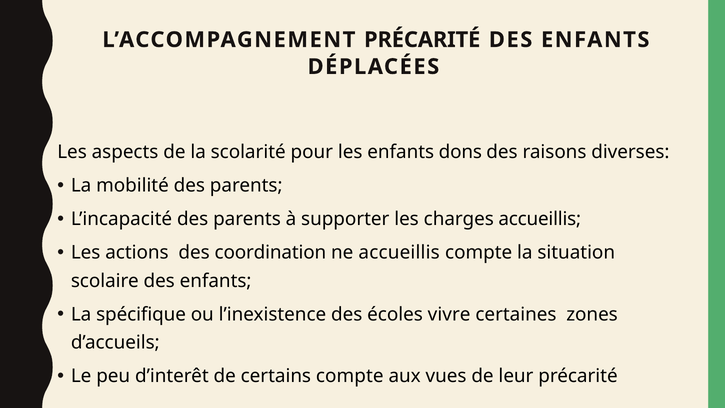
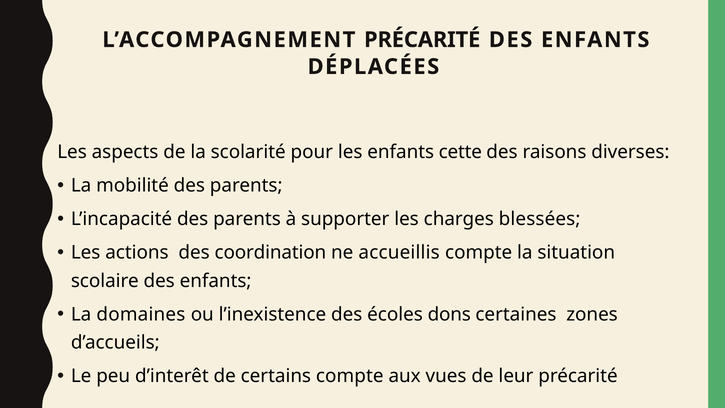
dons: dons -> cette
charges accueillis: accueillis -> blessées
spécifique: spécifique -> domaines
vivre: vivre -> dons
